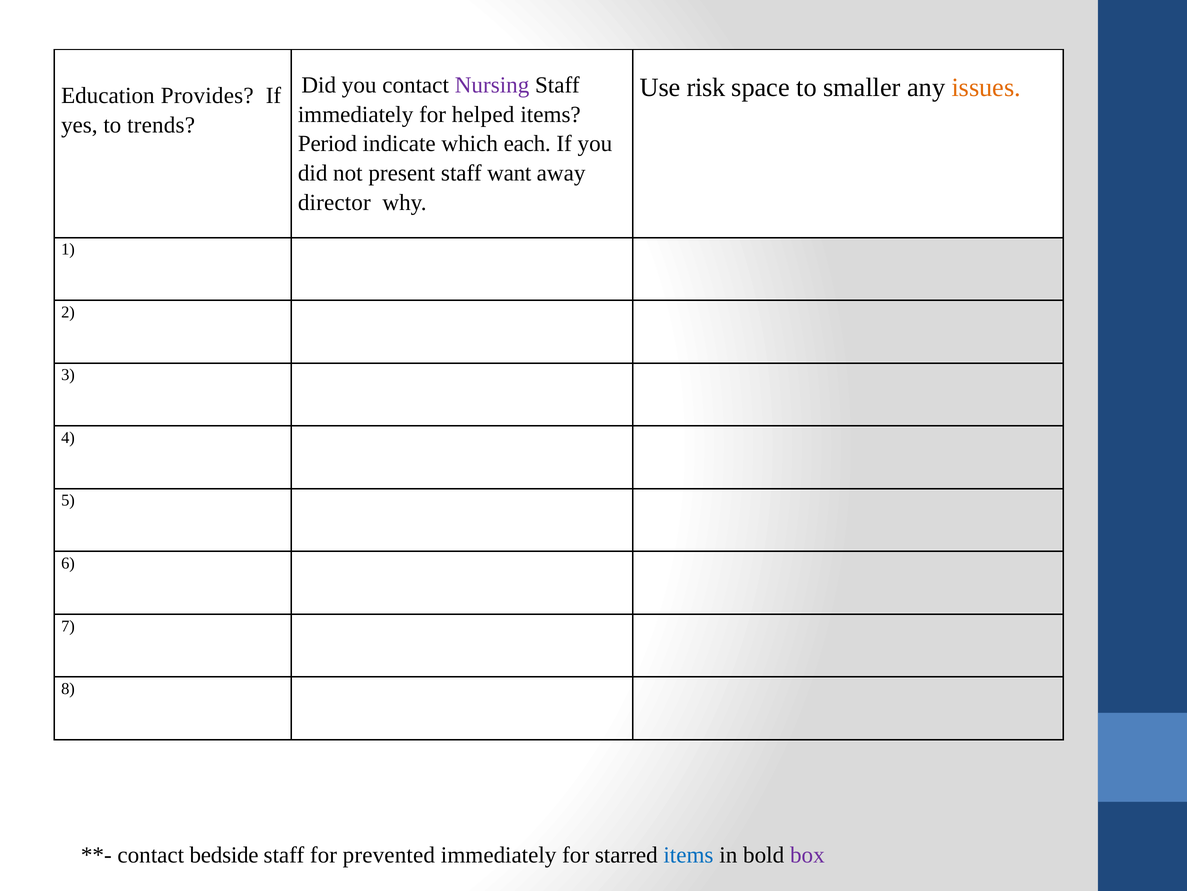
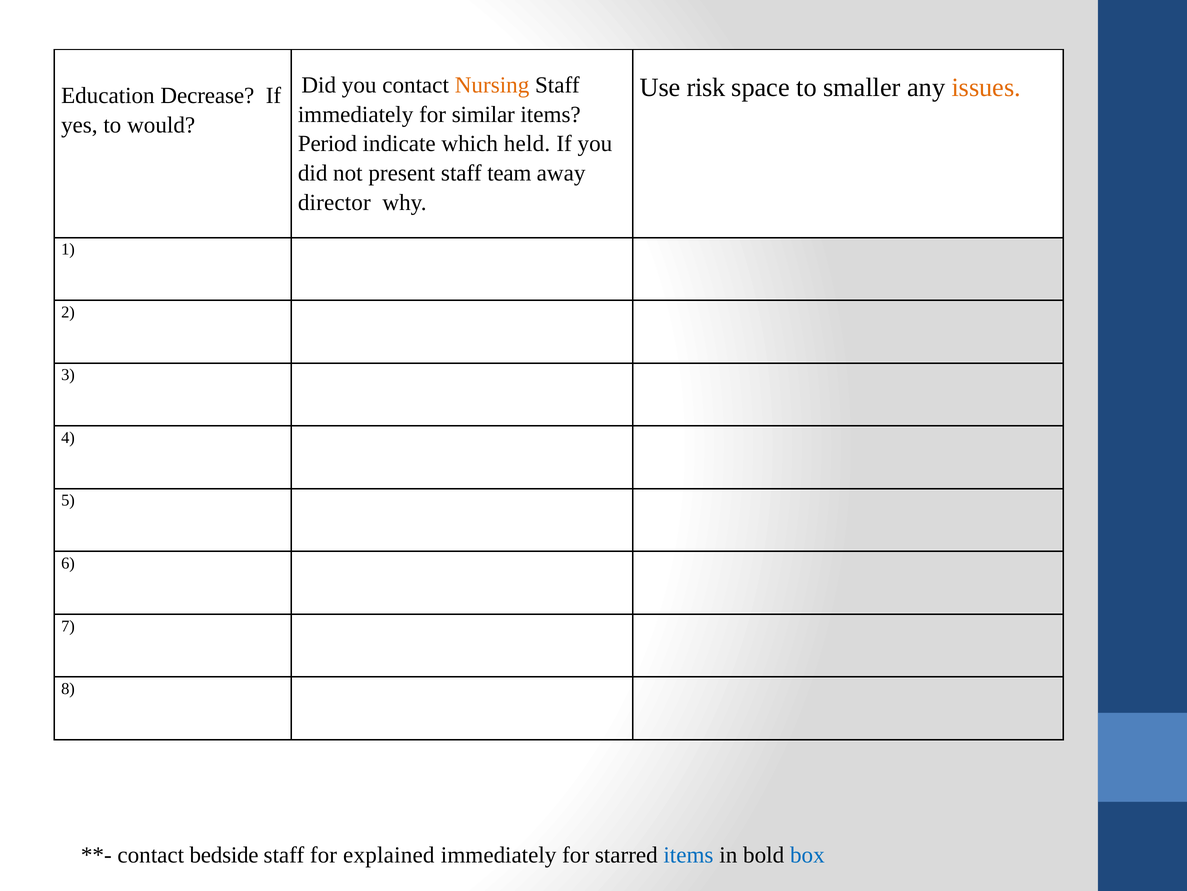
Nursing colour: purple -> orange
Provides: Provides -> Decrease
helped: helped -> similar
trends: trends -> would
each: each -> held
want: want -> team
prevented: prevented -> explained
box colour: purple -> blue
